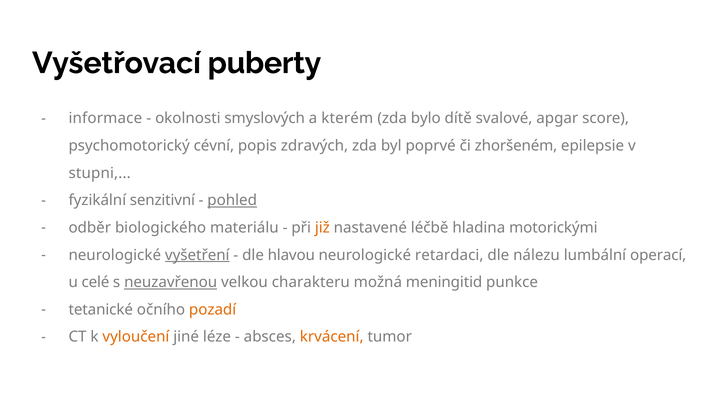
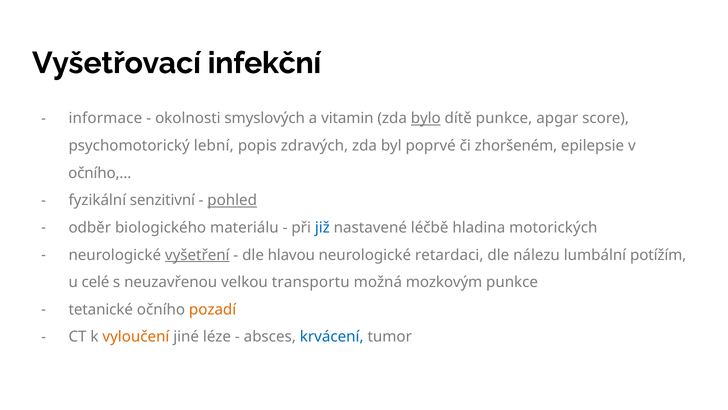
puberty: puberty -> infekční
kterém: kterém -> vitamin
bylo underline: none -> present
dítě svalové: svalové -> punkce
cévní: cévní -> lební
stupni at (100, 173): stupni -> očního
již colour: orange -> blue
motorickými: motorickými -> motorických
operací: operací -> potížím
neuzavřenou underline: present -> none
charakteru: charakteru -> transportu
meningitid: meningitid -> mozkovým
krvácení colour: orange -> blue
